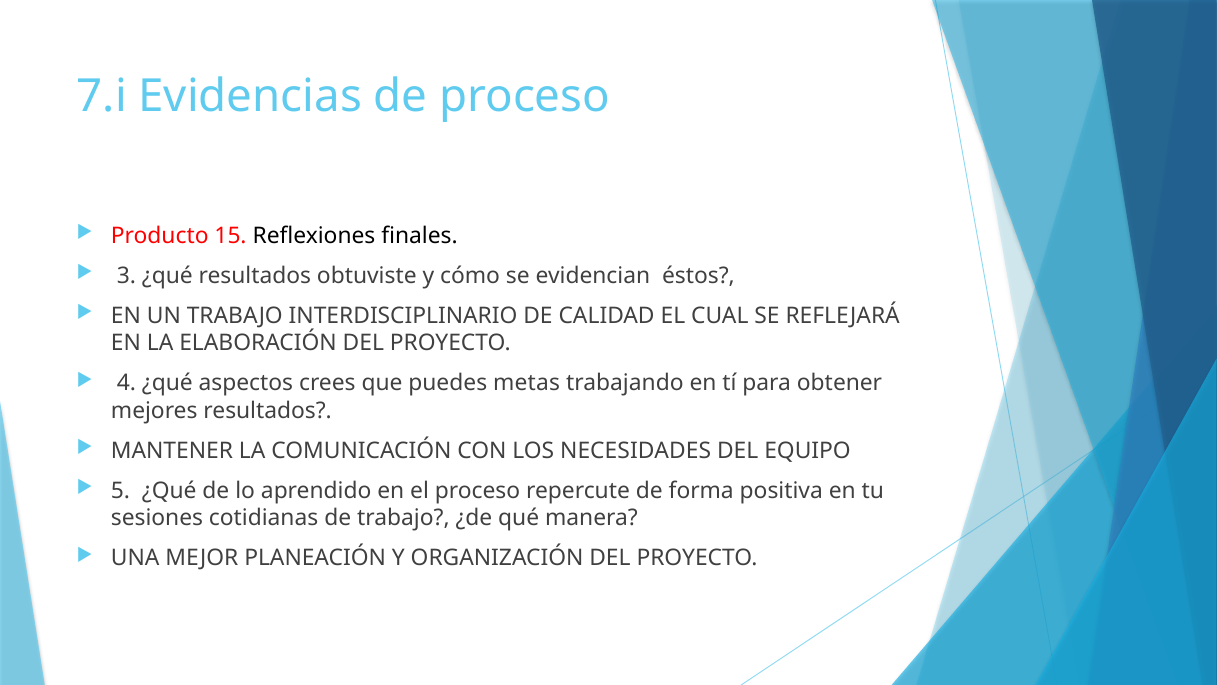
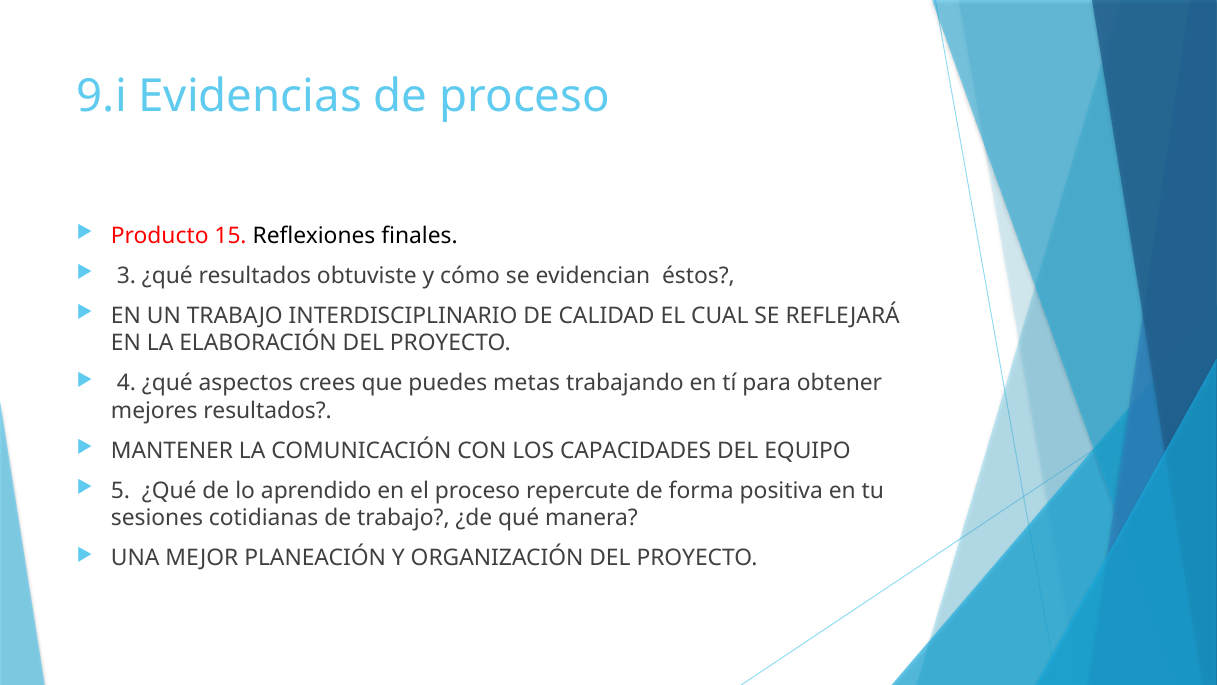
7.i: 7.i -> 9.i
NECESIDADES: NECESIDADES -> CAPACIDADES
